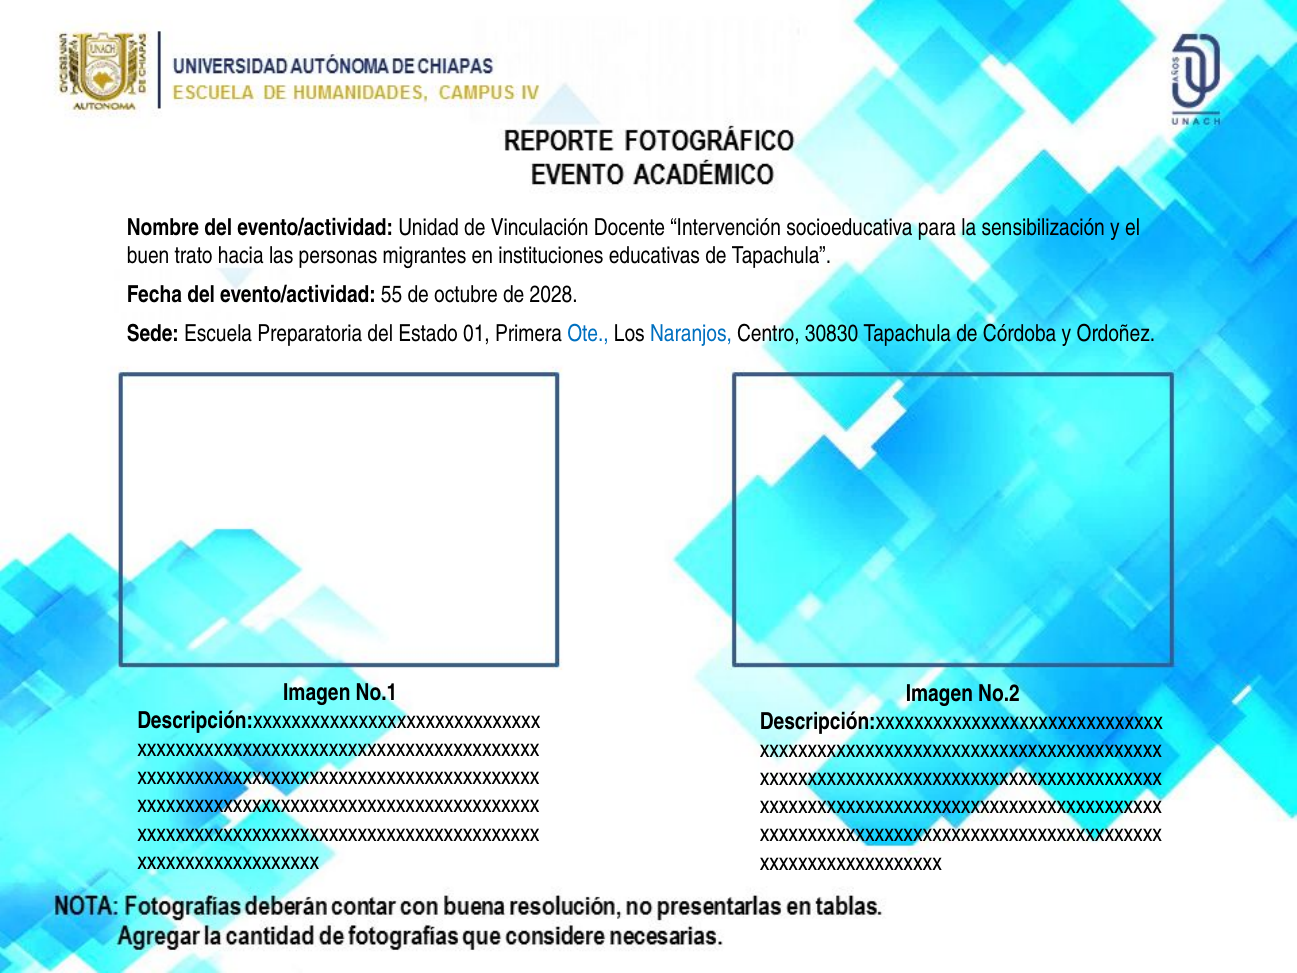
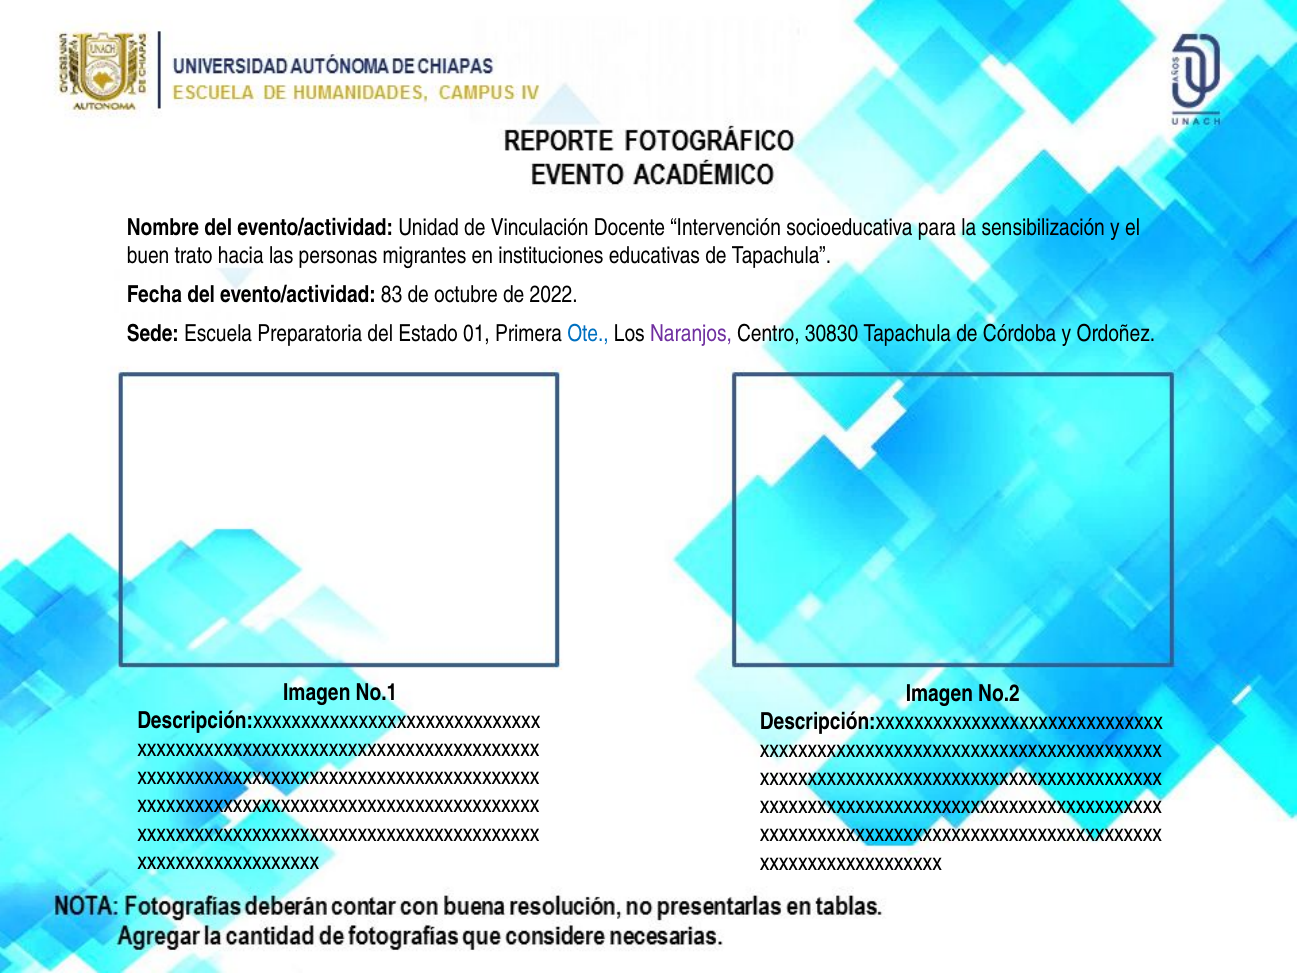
55: 55 -> 83
2028: 2028 -> 2022
Naranjos colour: blue -> purple
